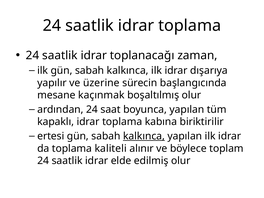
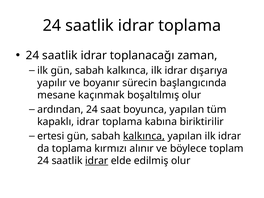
üzerine: üzerine -> boyanır
kaliteli: kaliteli -> kırmızı
idrar at (97, 161) underline: none -> present
